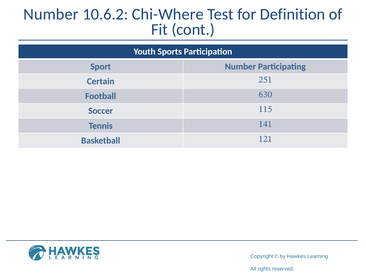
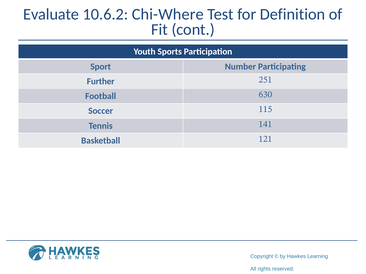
Number at (51, 14): Number -> Evaluate
Certain: Certain -> Further
